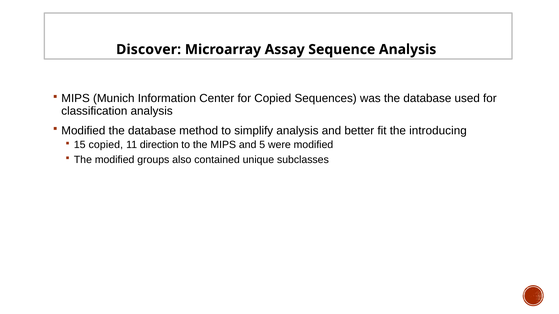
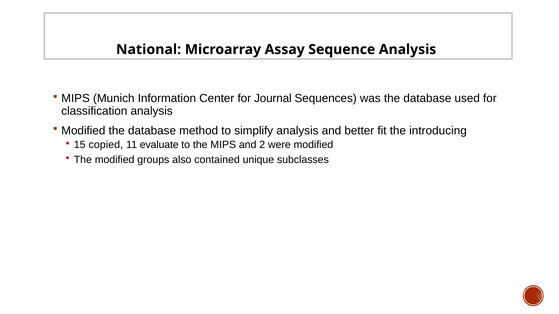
Discover: Discover -> National
for Copied: Copied -> Journal
direction: direction -> evaluate
5: 5 -> 2
